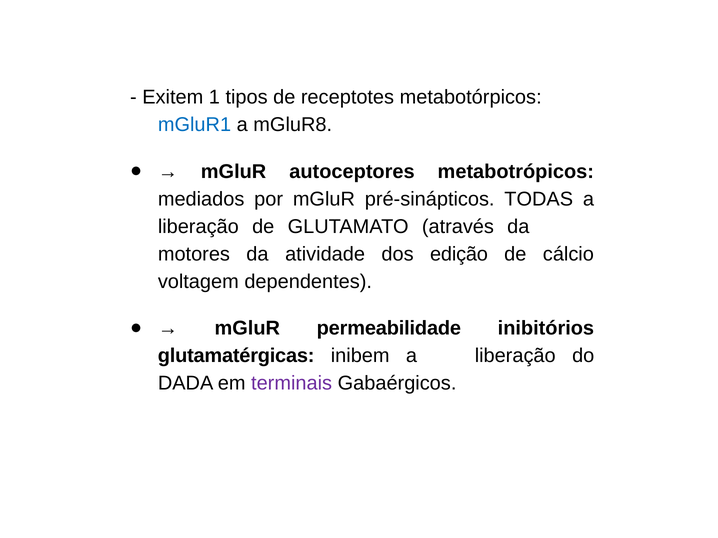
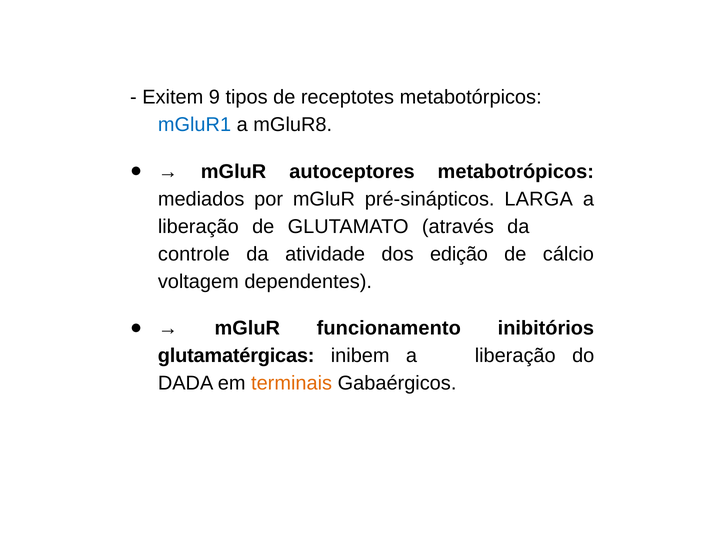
1: 1 -> 9
TODAS: TODAS -> LARGA
motores: motores -> controle
permeabilidade: permeabilidade -> funcionamento
terminais colour: purple -> orange
